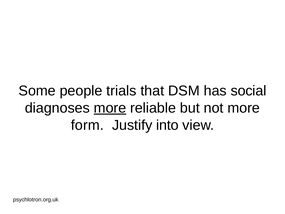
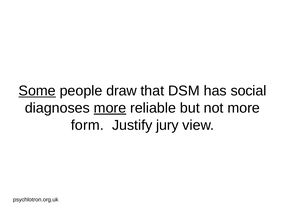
Some underline: none -> present
trials: trials -> draw
into: into -> jury
